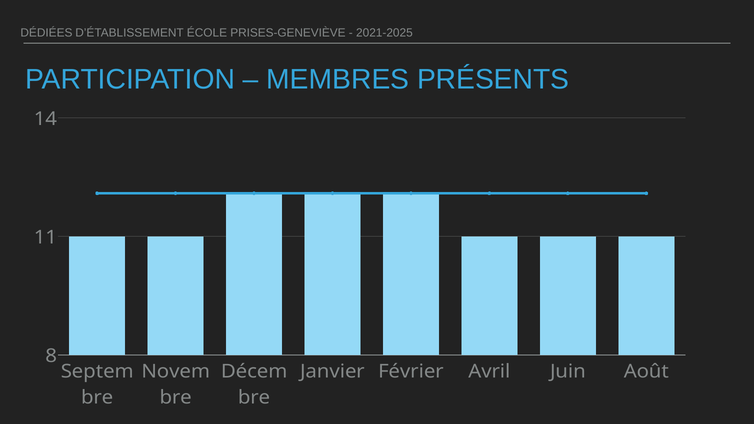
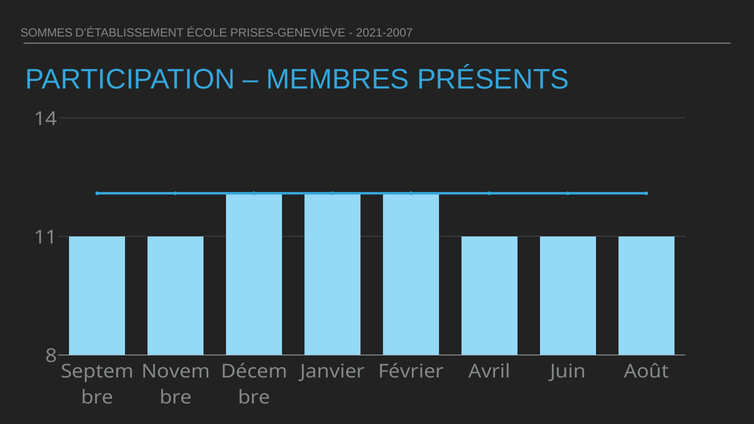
DÉDIÉES: DÉDIÉES -> SOMMES
2021-2025: 2021-2025 -> 2021-2007
